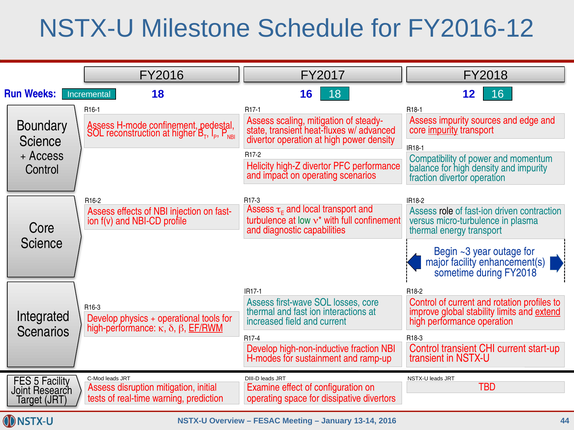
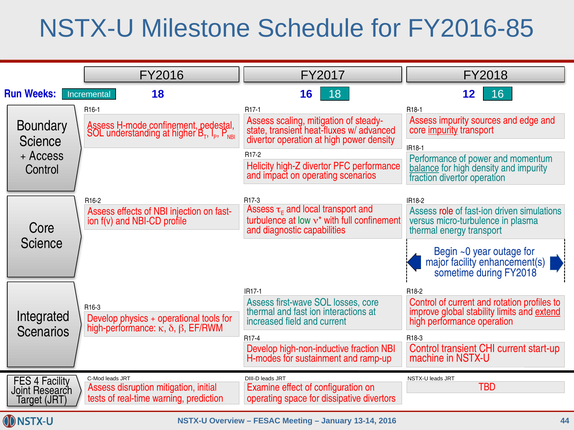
FY2016-12: FY2016-12 -> FY2016-85
reconstruction: reconstruction -> understanding
Compatibility at (433, 159): Compatibility -> Performance
balance underline: none -> present
role colour: black -> red
contraction: contraction -> simulations
~3: ~3 -> ~0
EF/RWM underline: present -> none
transient at (427, 359): transient -> machine
5: 5 -> 4
